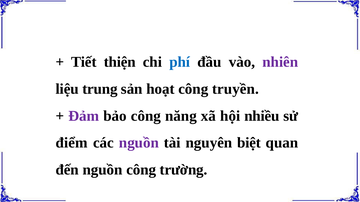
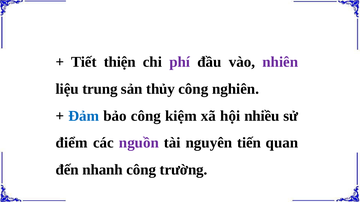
phí colour: blue -> purple
hoạt: hoạt -> thủy
truyền: truyền -> nghiên
Đảm colour: purple -> blue
năng: năng -> kiệm
biệt: biệt -> tiến
đến nguồn: nguồn -> nhanh
